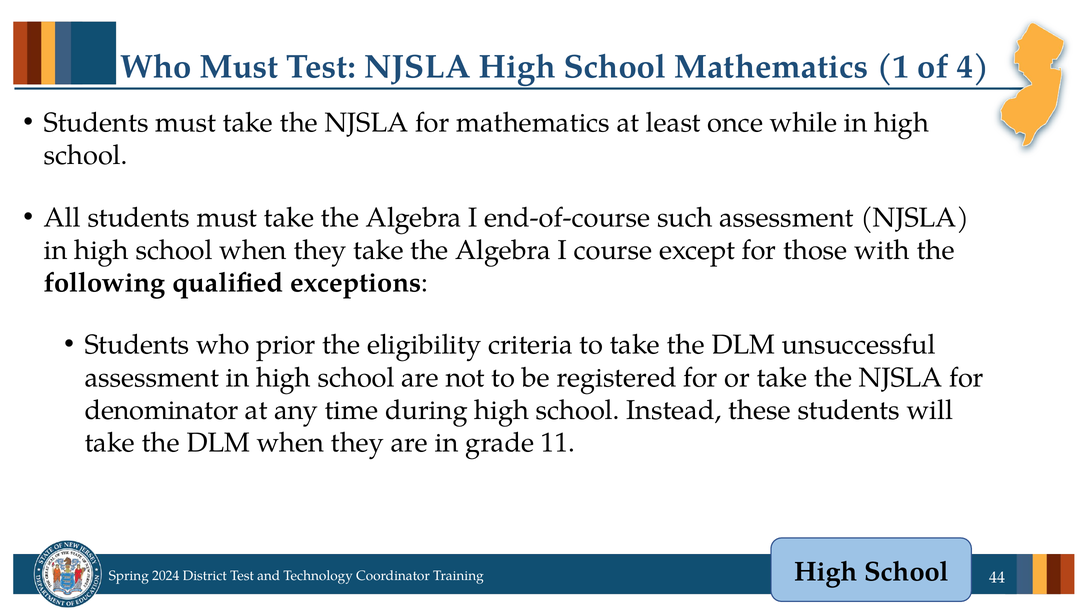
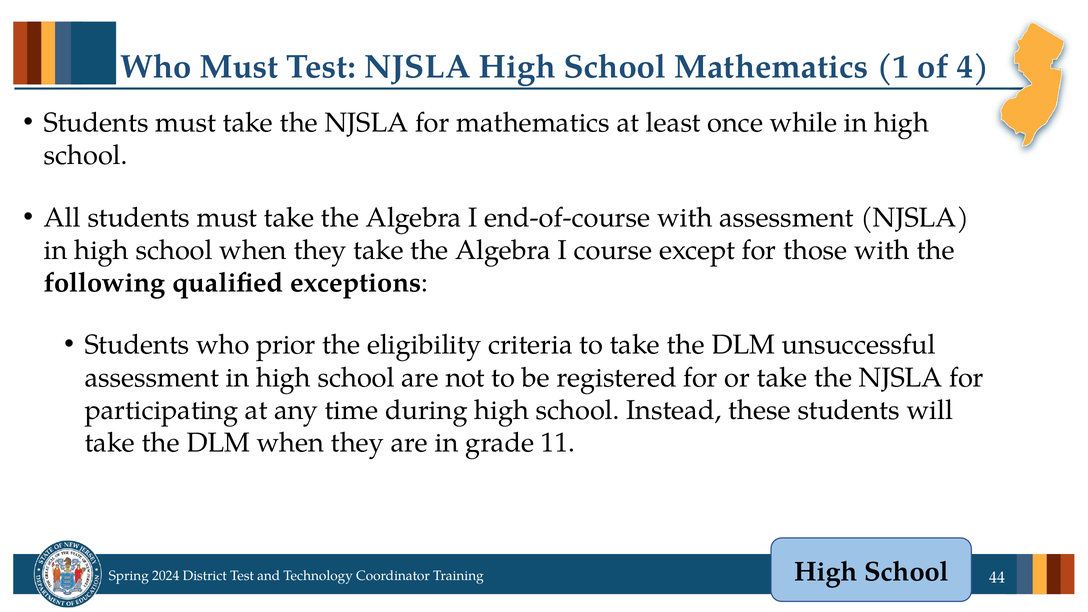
end-of-course such: such -> with
denominator: denominator -> participating
